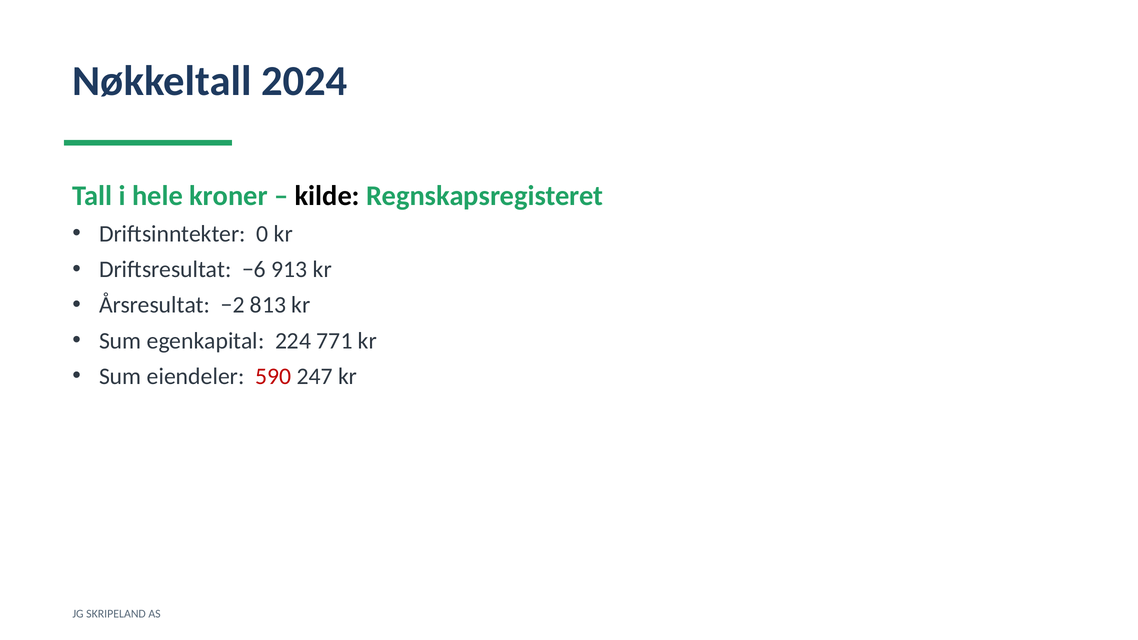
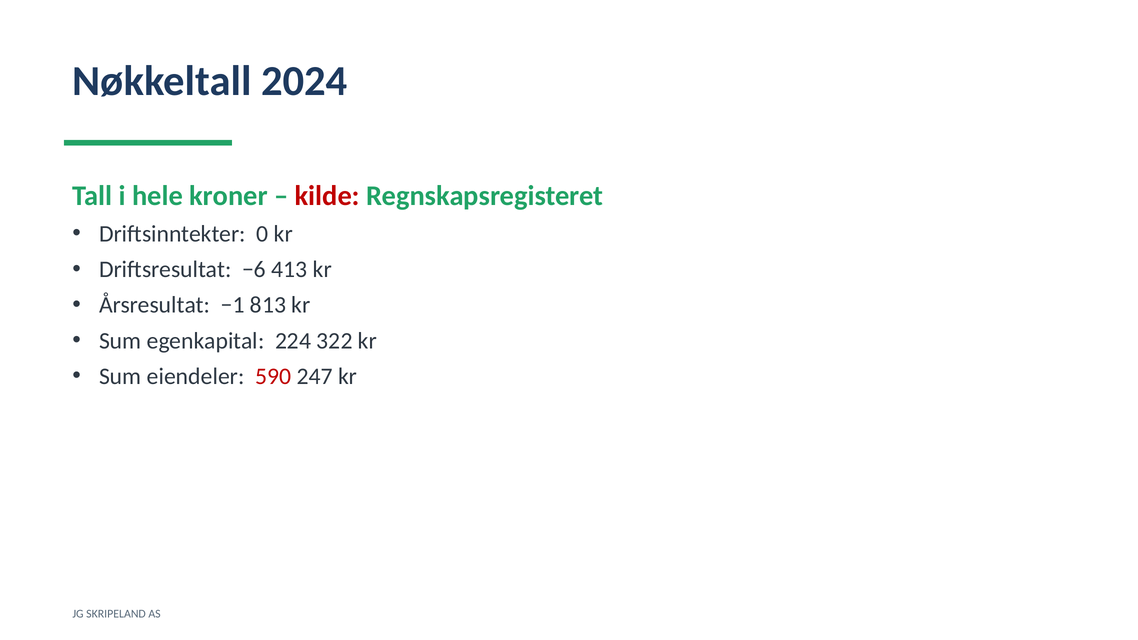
kilde colour: black -> red
913: 913 -> 413
−2: −2 -> −1
771: 771 -> 322
